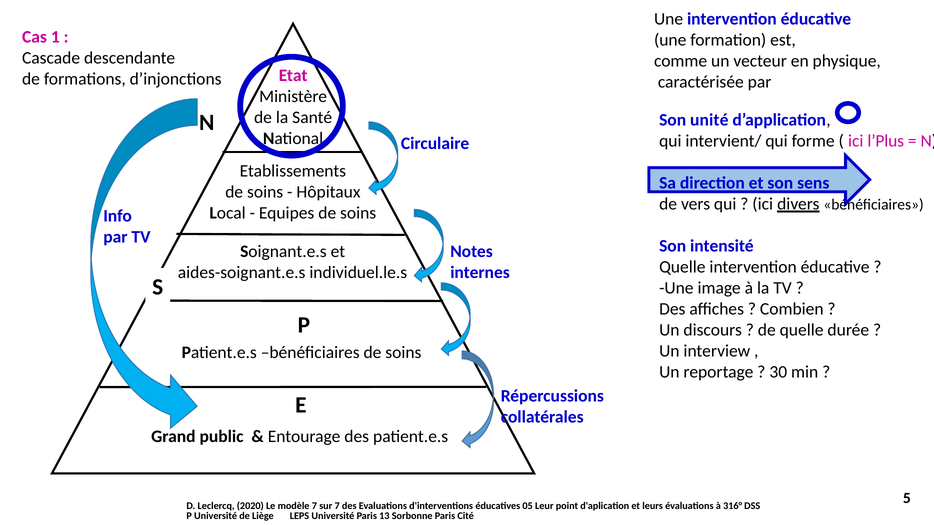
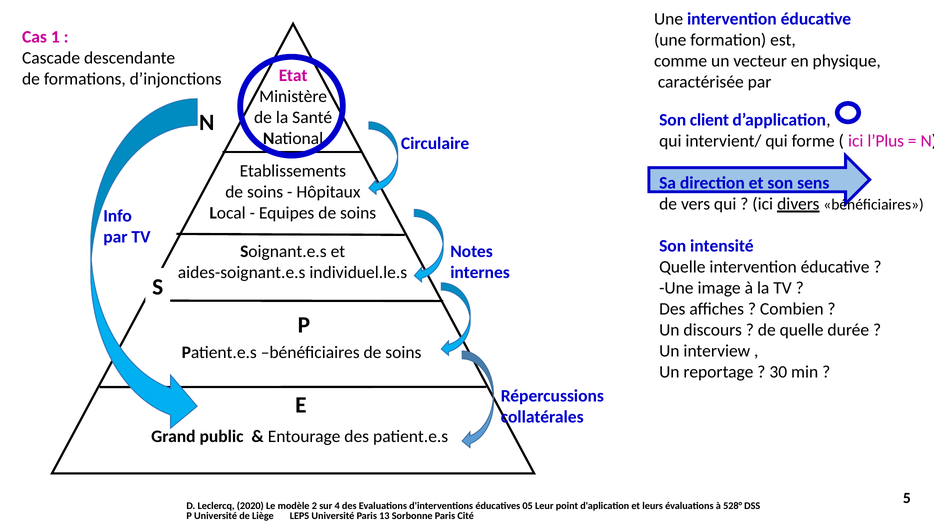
unité: unité -> client
modèle 7: 7 -> 2
sur 7: 7 -> 4
316°: 316° -> 528°
